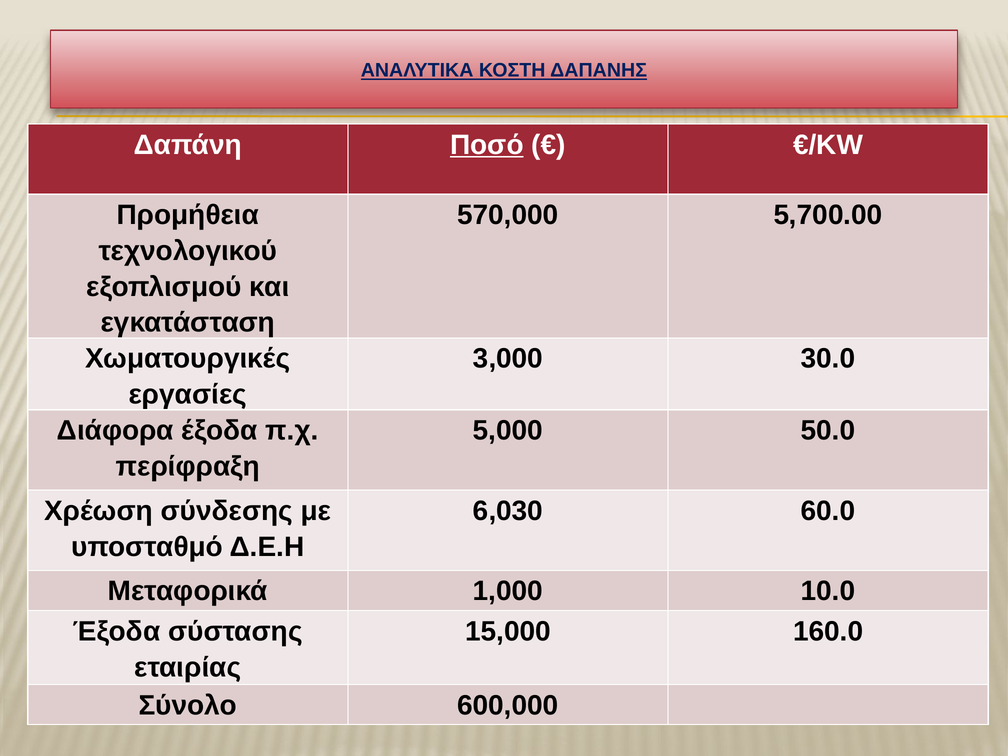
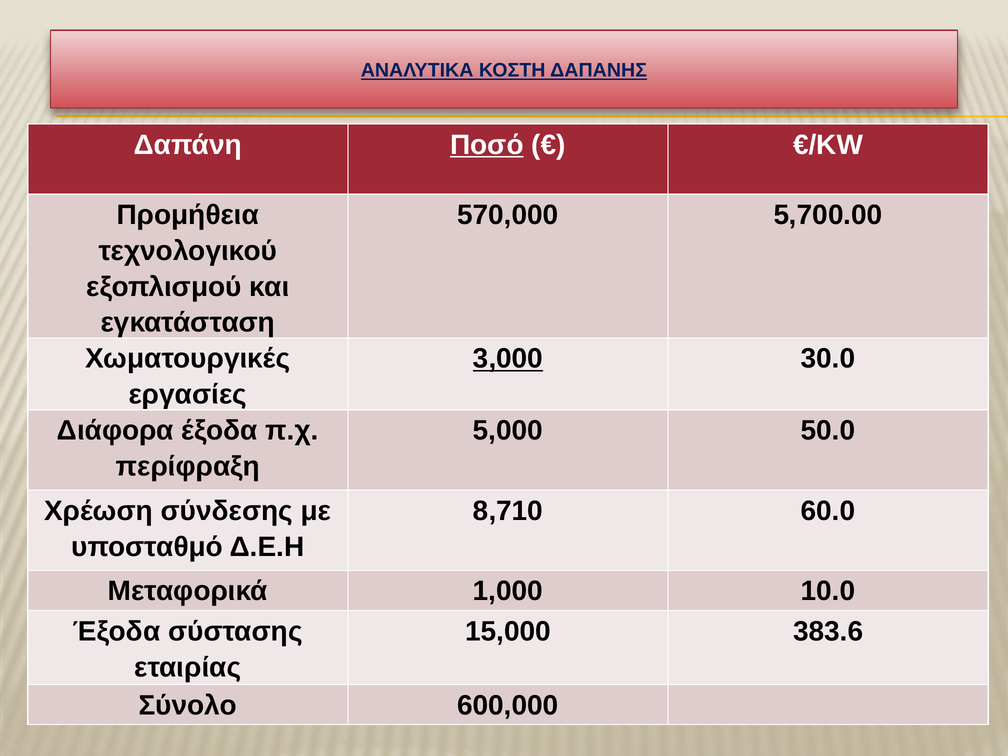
3,000 underline: none -> present
6,030: 6,030 -> 8,710
160.0: 160.0 -> 383.6
